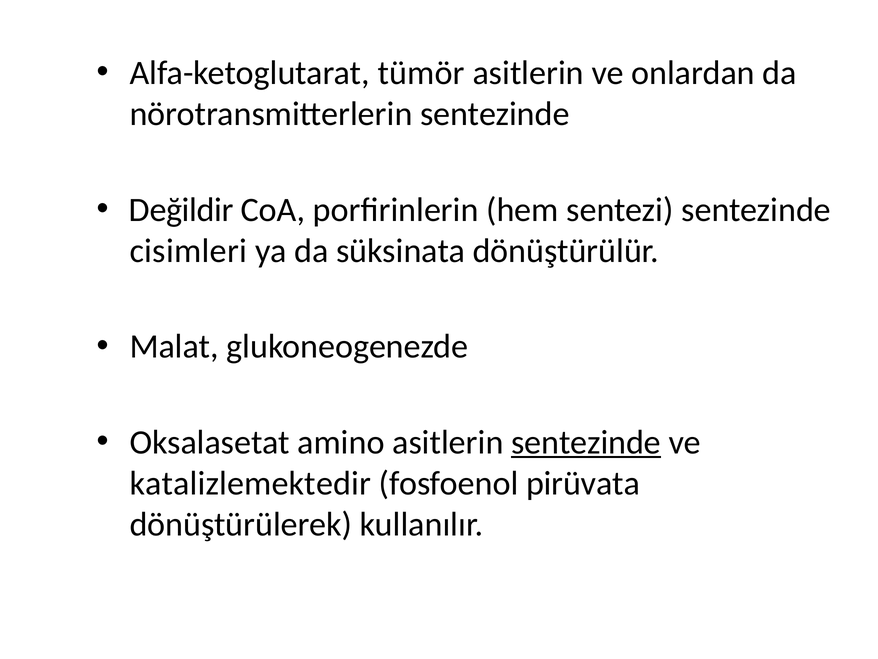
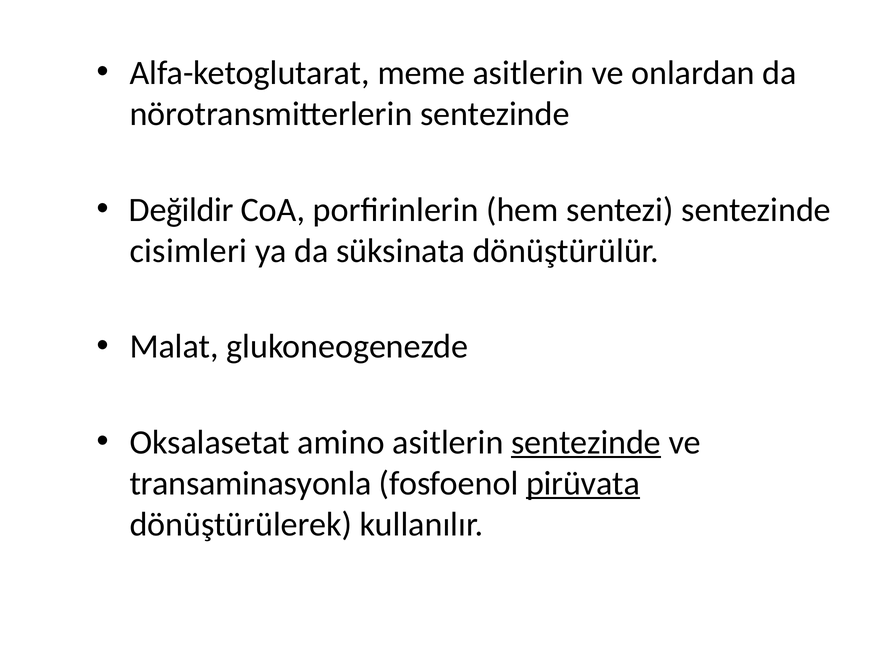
tümör: tümör -> meme
katalizlemektedir: katalizlemektedir -> transaminasyonla
pirüvata underline: none -> present
